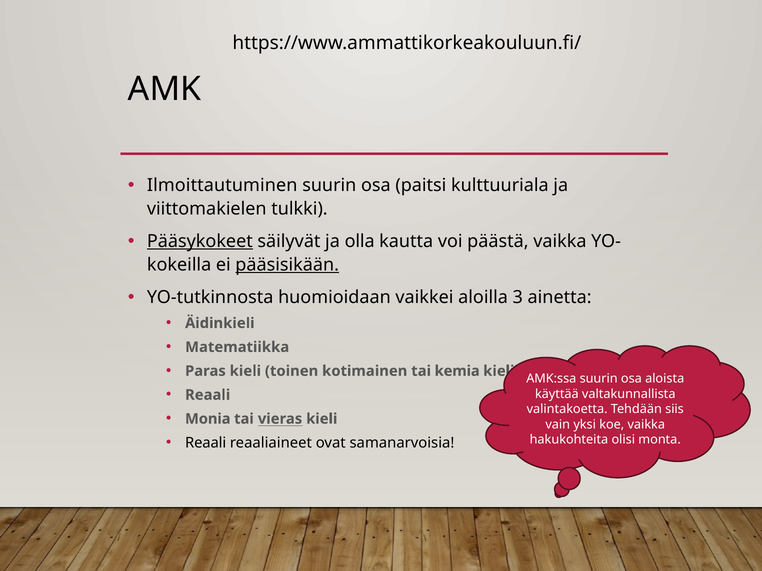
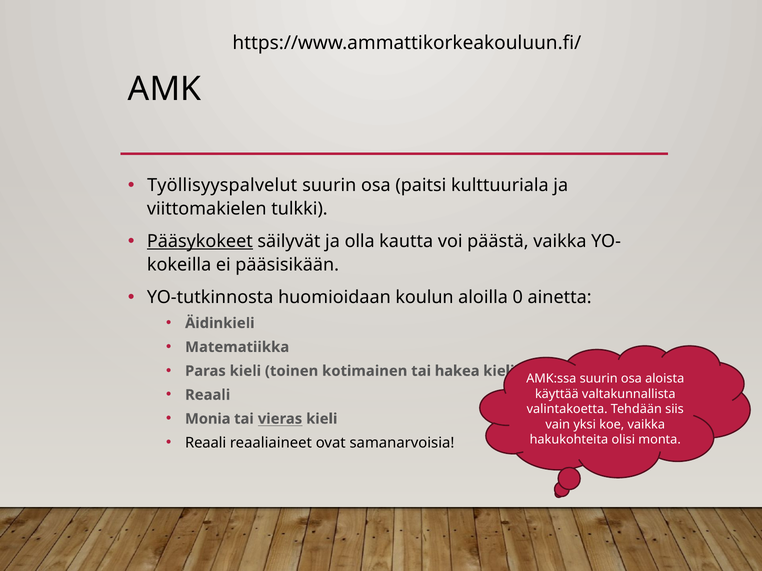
Ilmoittautuminen: Ilmoittautuminen -> Työllisyyspalvelut
pääsisikään underline: present -> none
vaikkei: vaikkei -> koulun
3: 3 -> 0
kemia: kemia -> hakea
